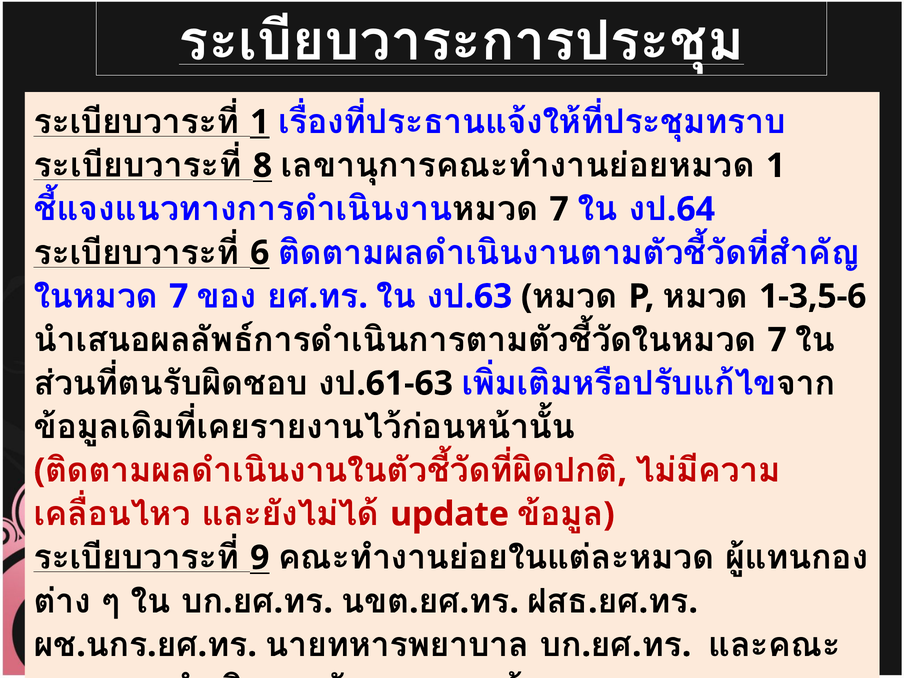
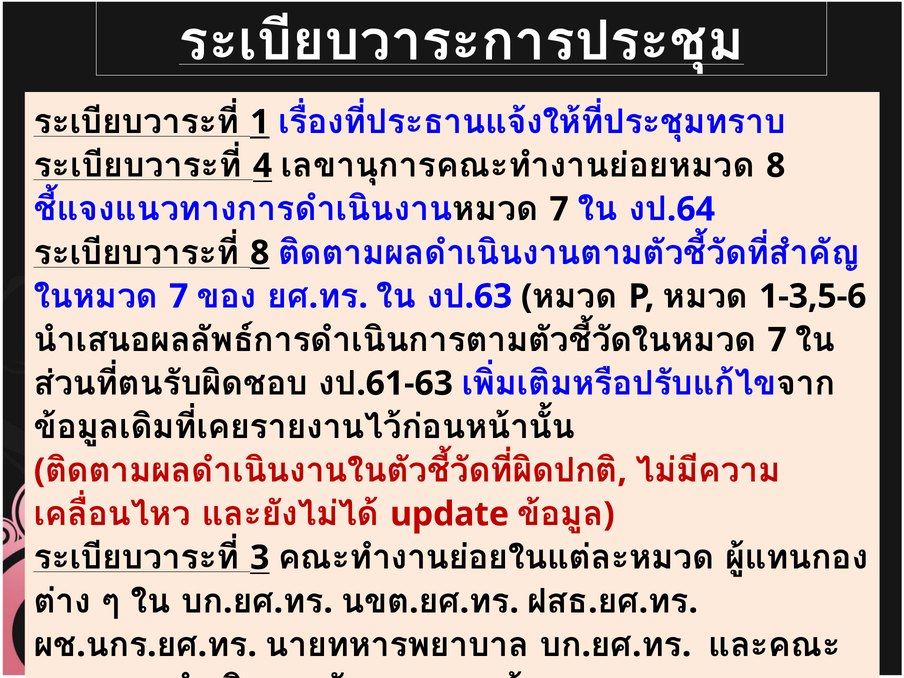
8: 8 -> 4
1 at (776, 166): 1 -> 8
6 at (260, 253): 6 -> 8
9: 9 -> 3
